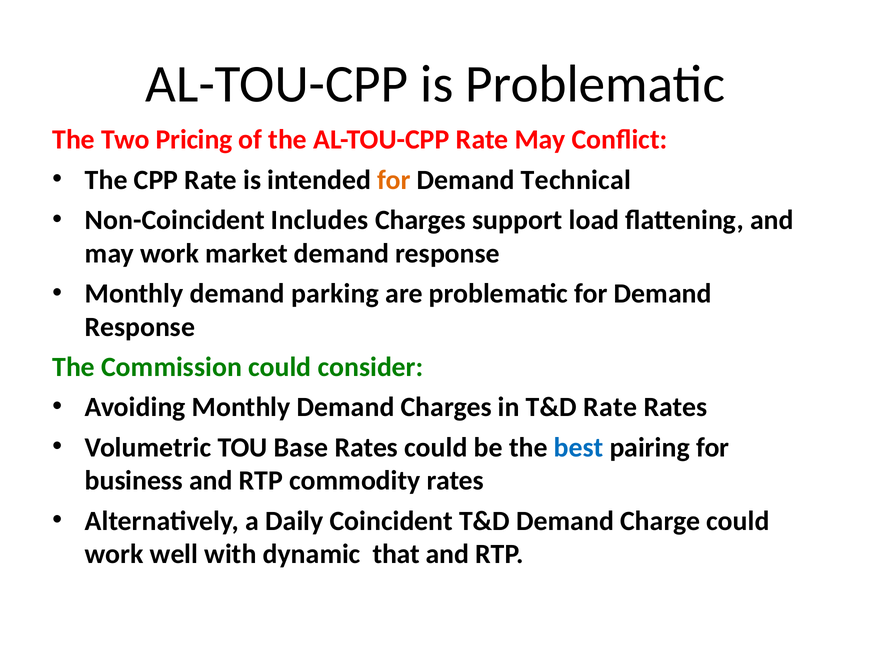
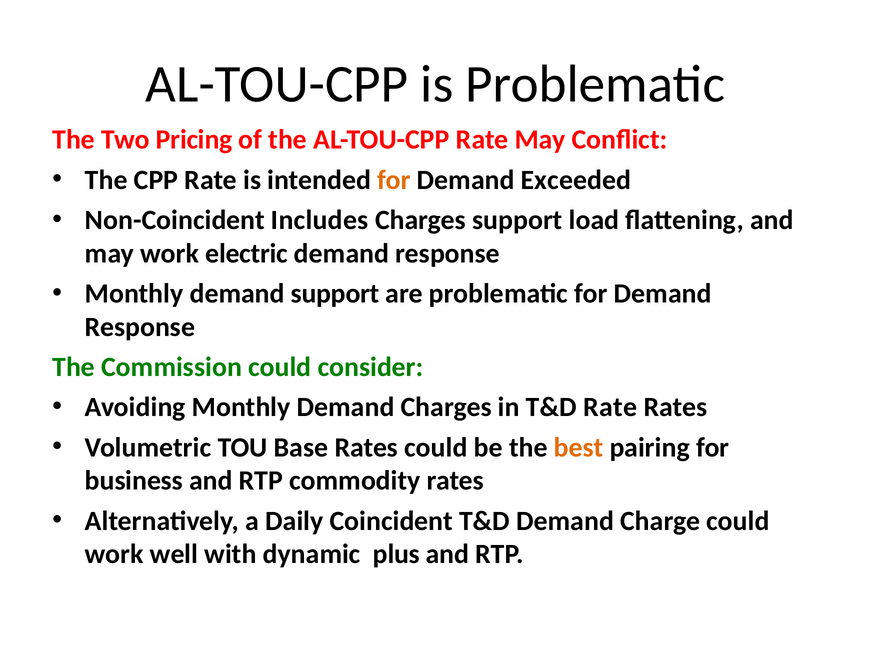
Technical: Technical -> Exceeded
market: market -> electric
demand parking: parking -> support
best colour: blue -> orange
that: that -> plus
